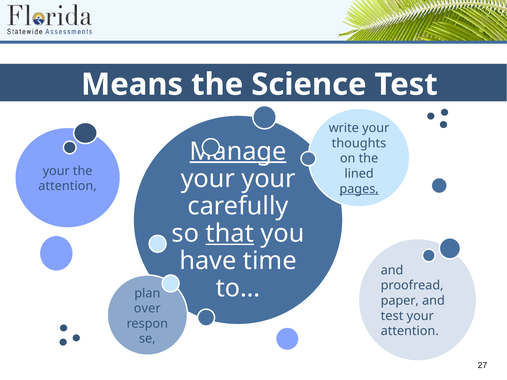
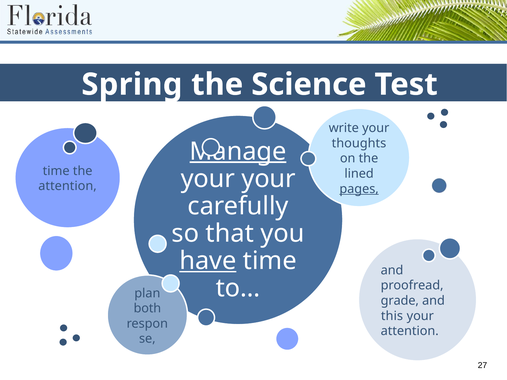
Means: Means -> Spring
your at (56, 171): your -> time
that underline: present -> none
have underline: none -> present
paper: paper -> grade
over: over -> both
test at (392, 316): test -> this
